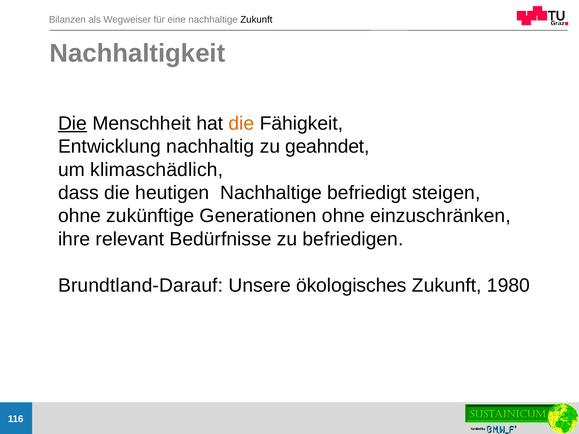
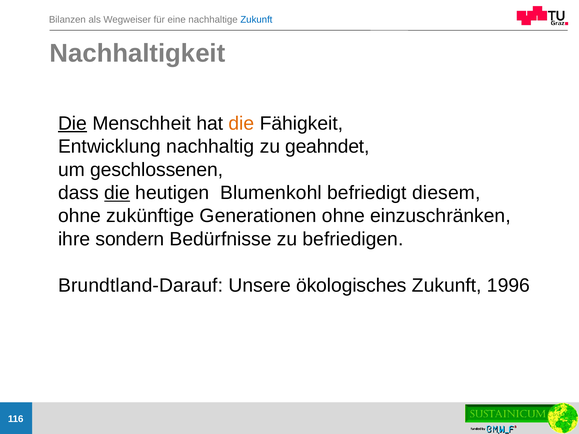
Zukunft at (256, 20) colour: black -> blue
klimaschädlich: klimaschädlich -> geschlossenen
die at (117, 193) underline: none -> present
heutigen Nachhaltige: Nachhaltige -> Blumenkohl
steigen: steigen -> diesem
relevant: relevant -> sondern
1980: 1980 -> 1996
